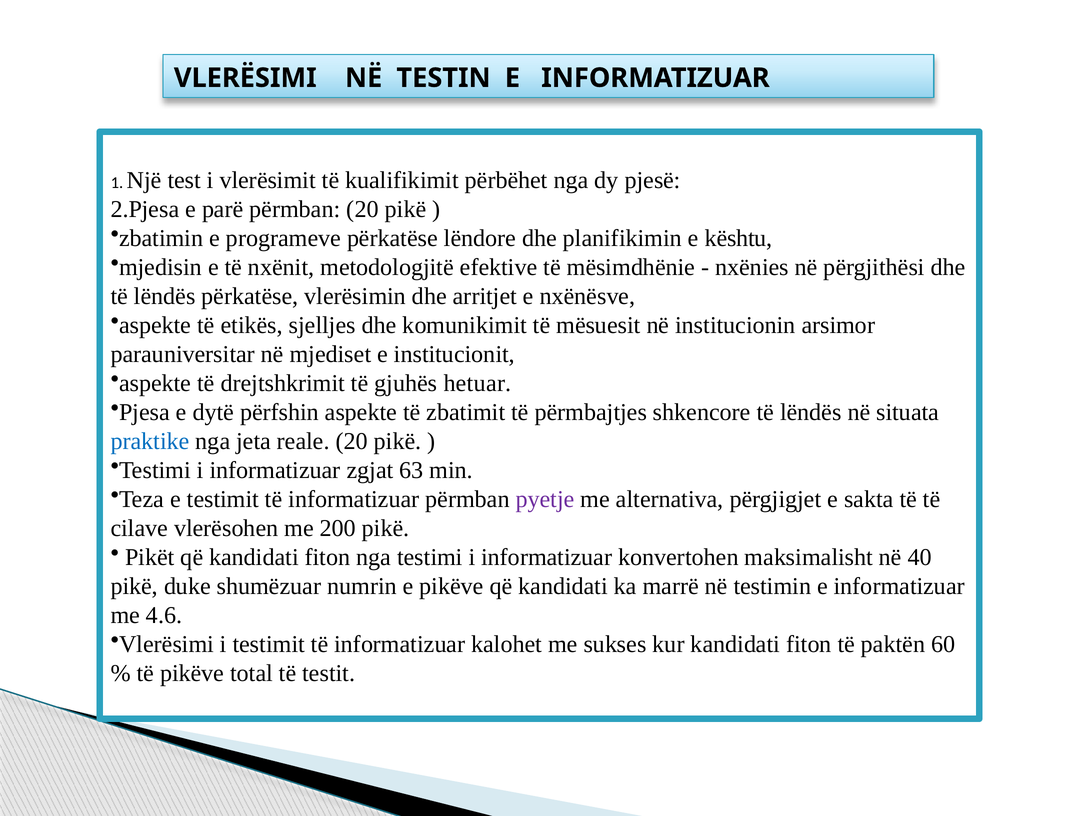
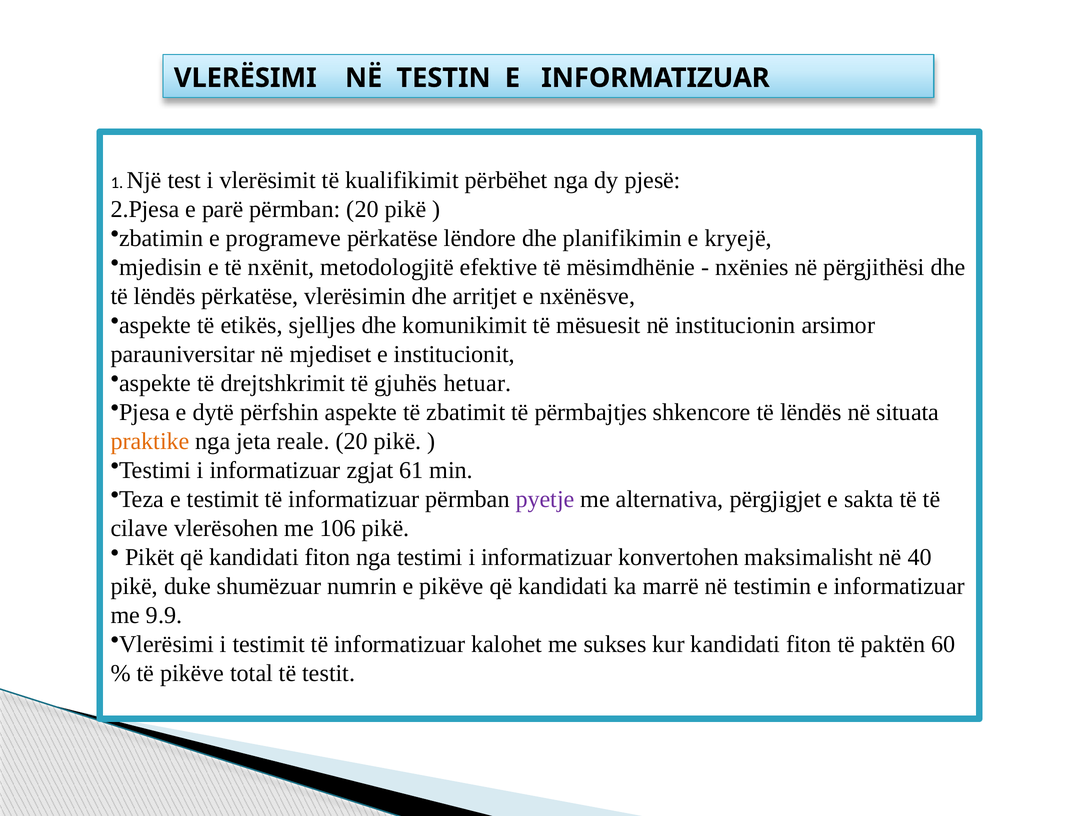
kështu: kështu -> kryejë
praktike colour: blue -> orange
63: 63 -> 61
200: 200 -> 106
4.6: 4.6 -> 9.9
